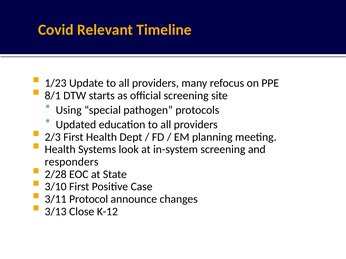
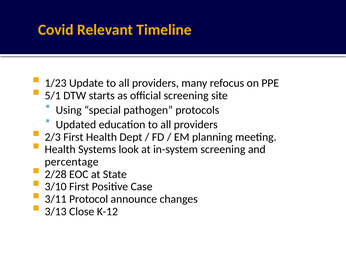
8/1: 8/1 -> 5/1
responders: responders -> percentage
